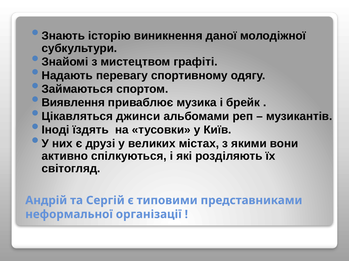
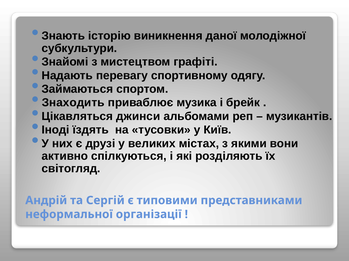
Виявлення: Виявлення -> Знаходить
